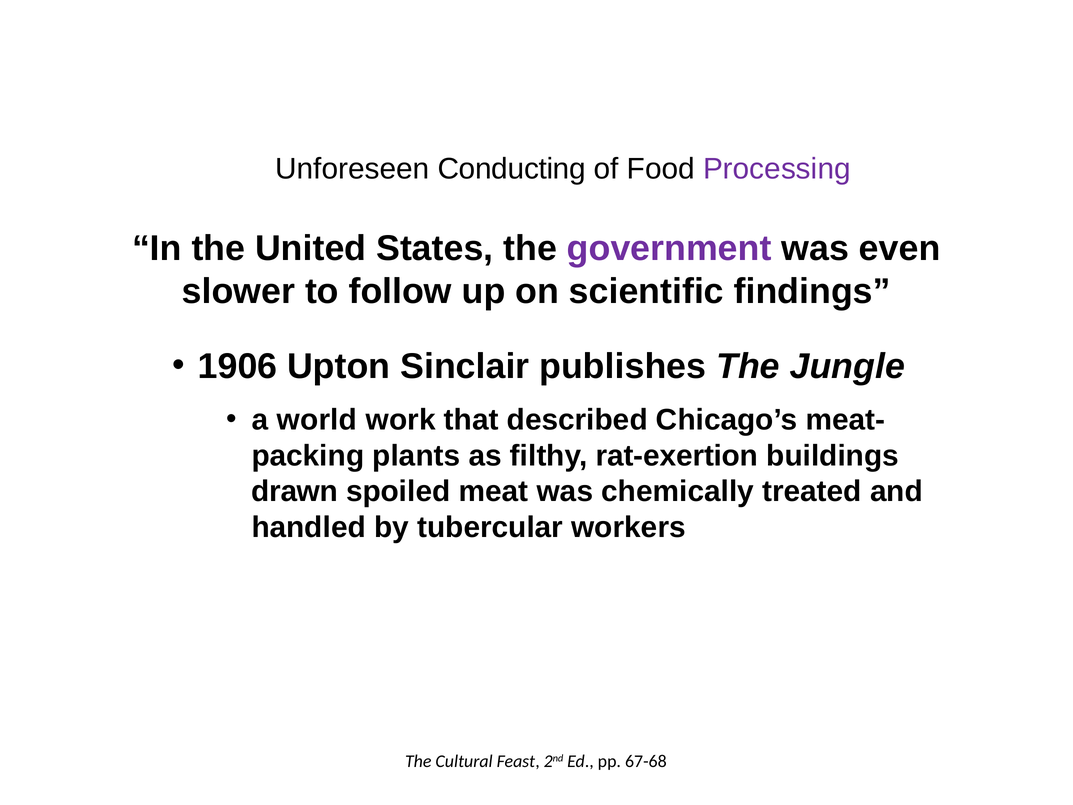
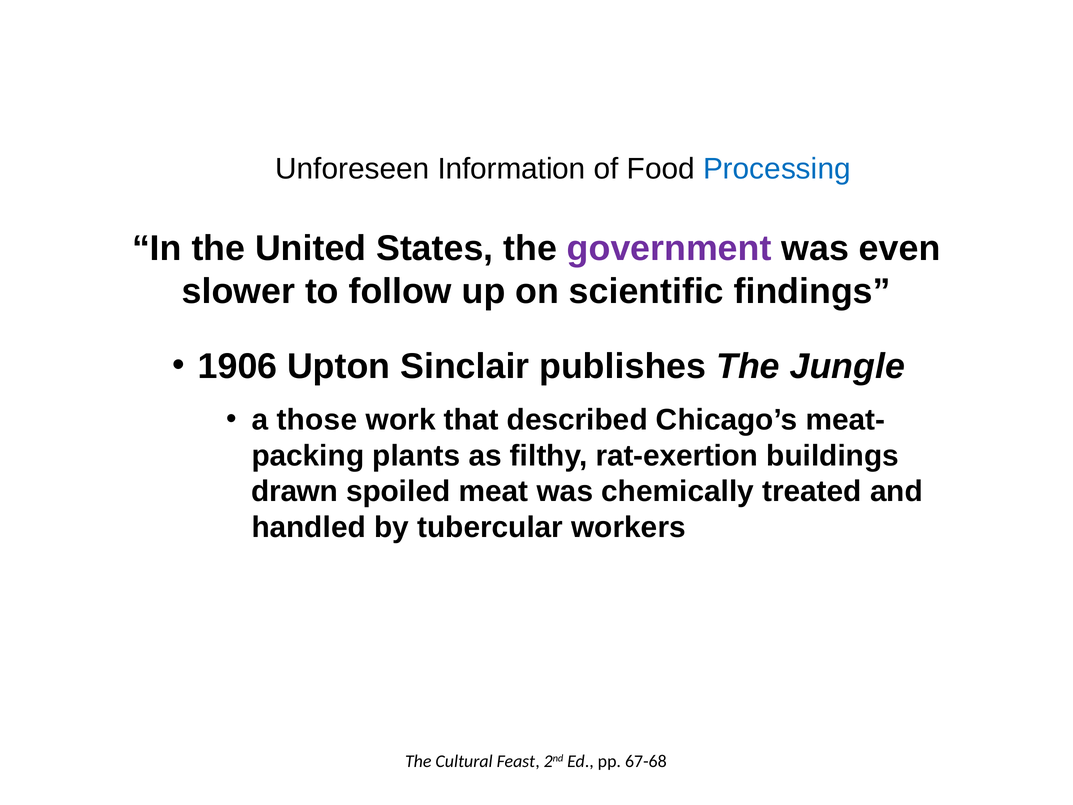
Conducting: Conducting -> Information
Processing colour: purple -> blue
world: world -> those
